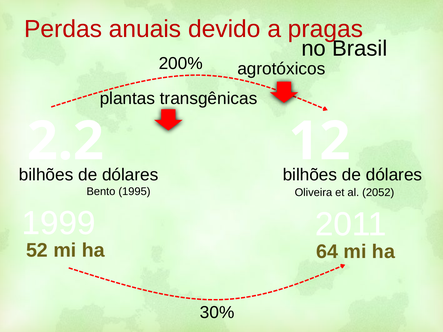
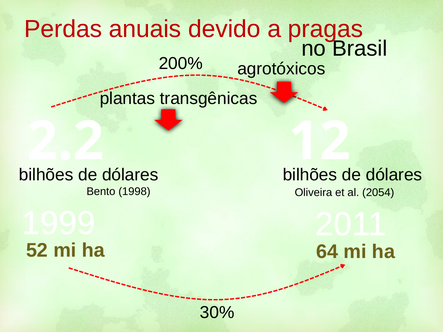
1995: 1995 -> 1998
2052: 2052 -> 2054
